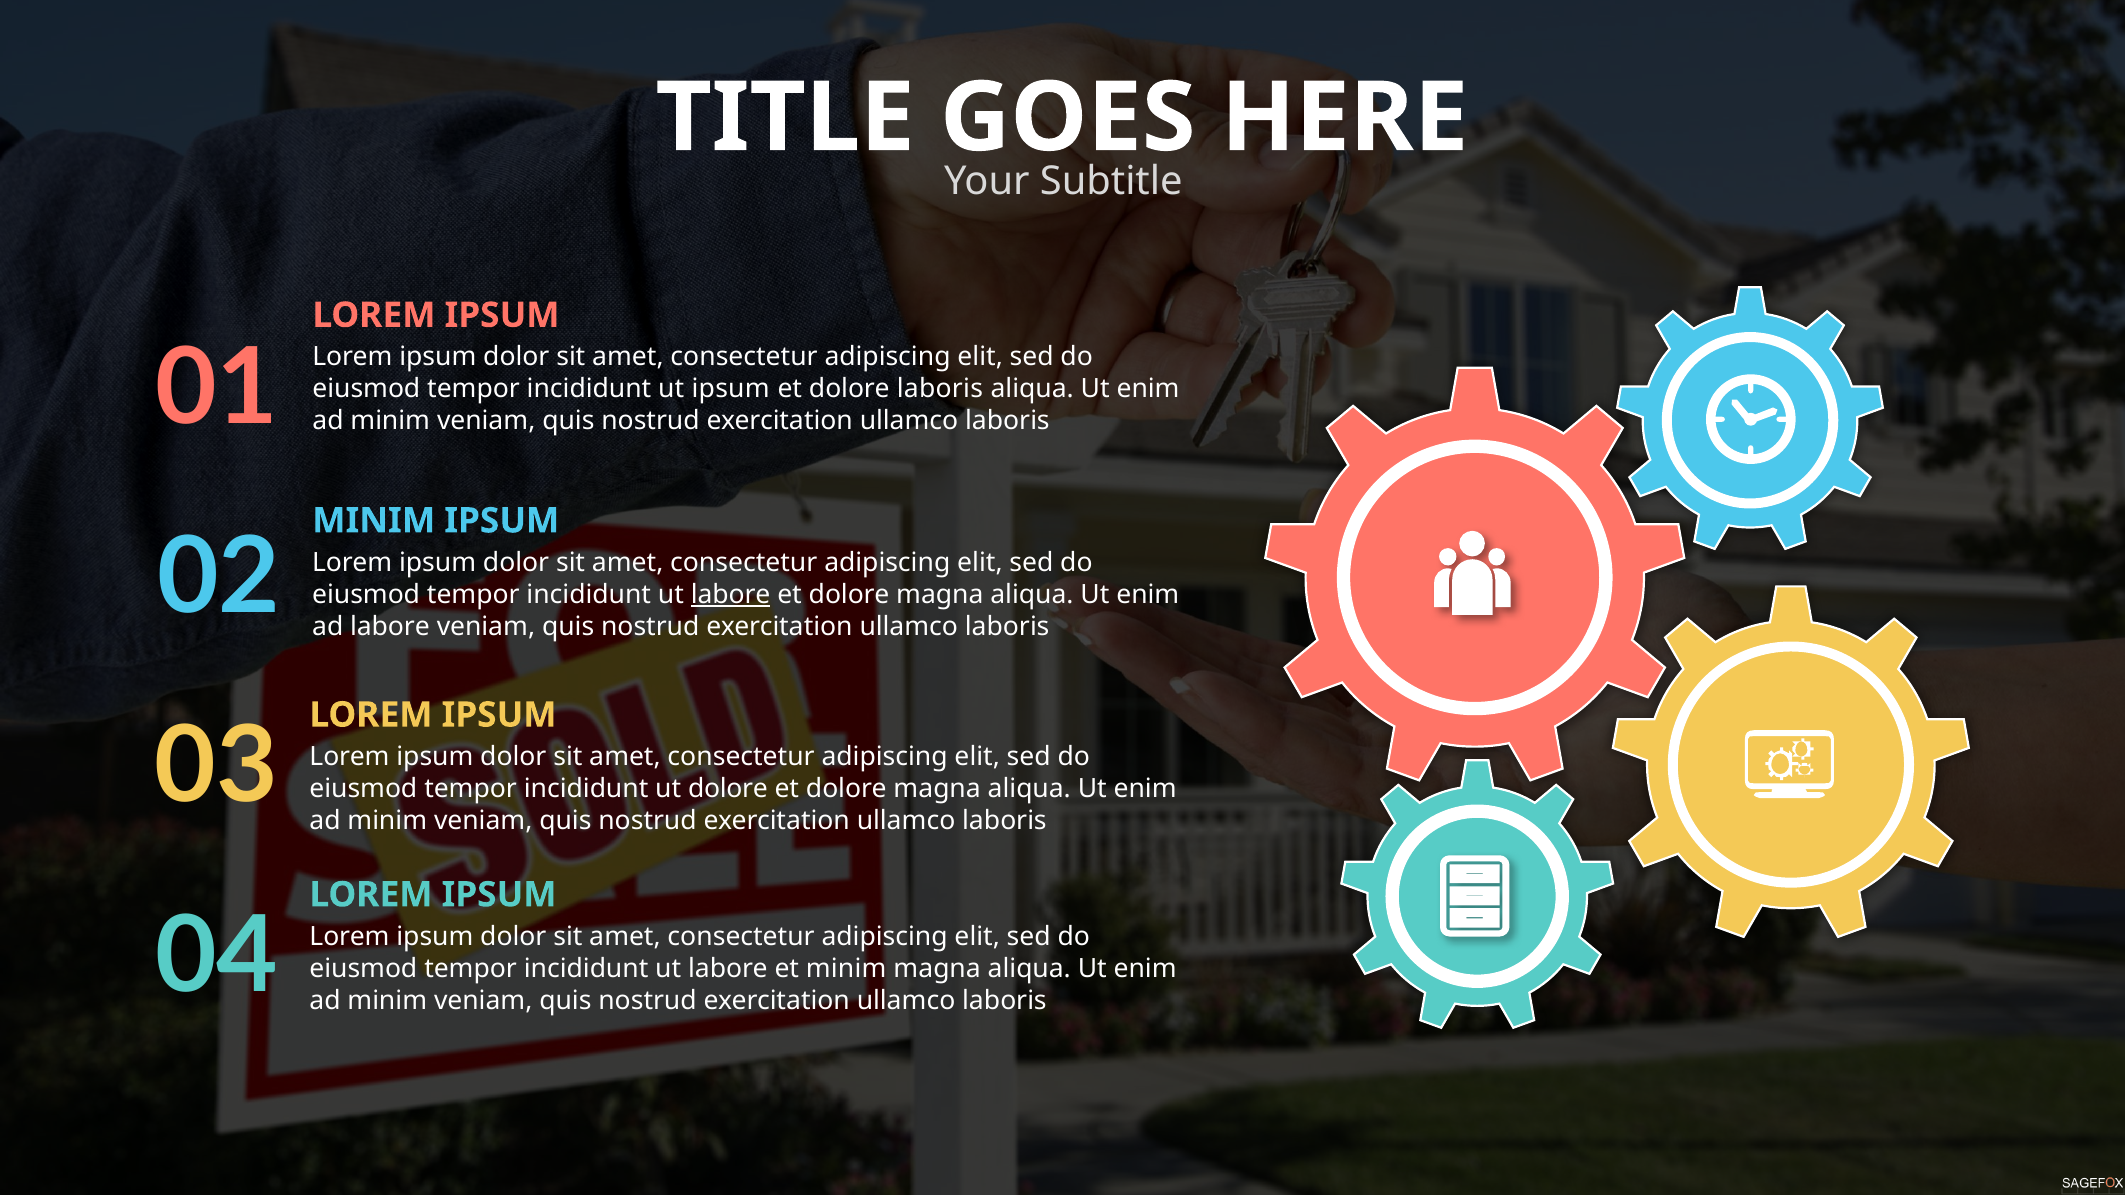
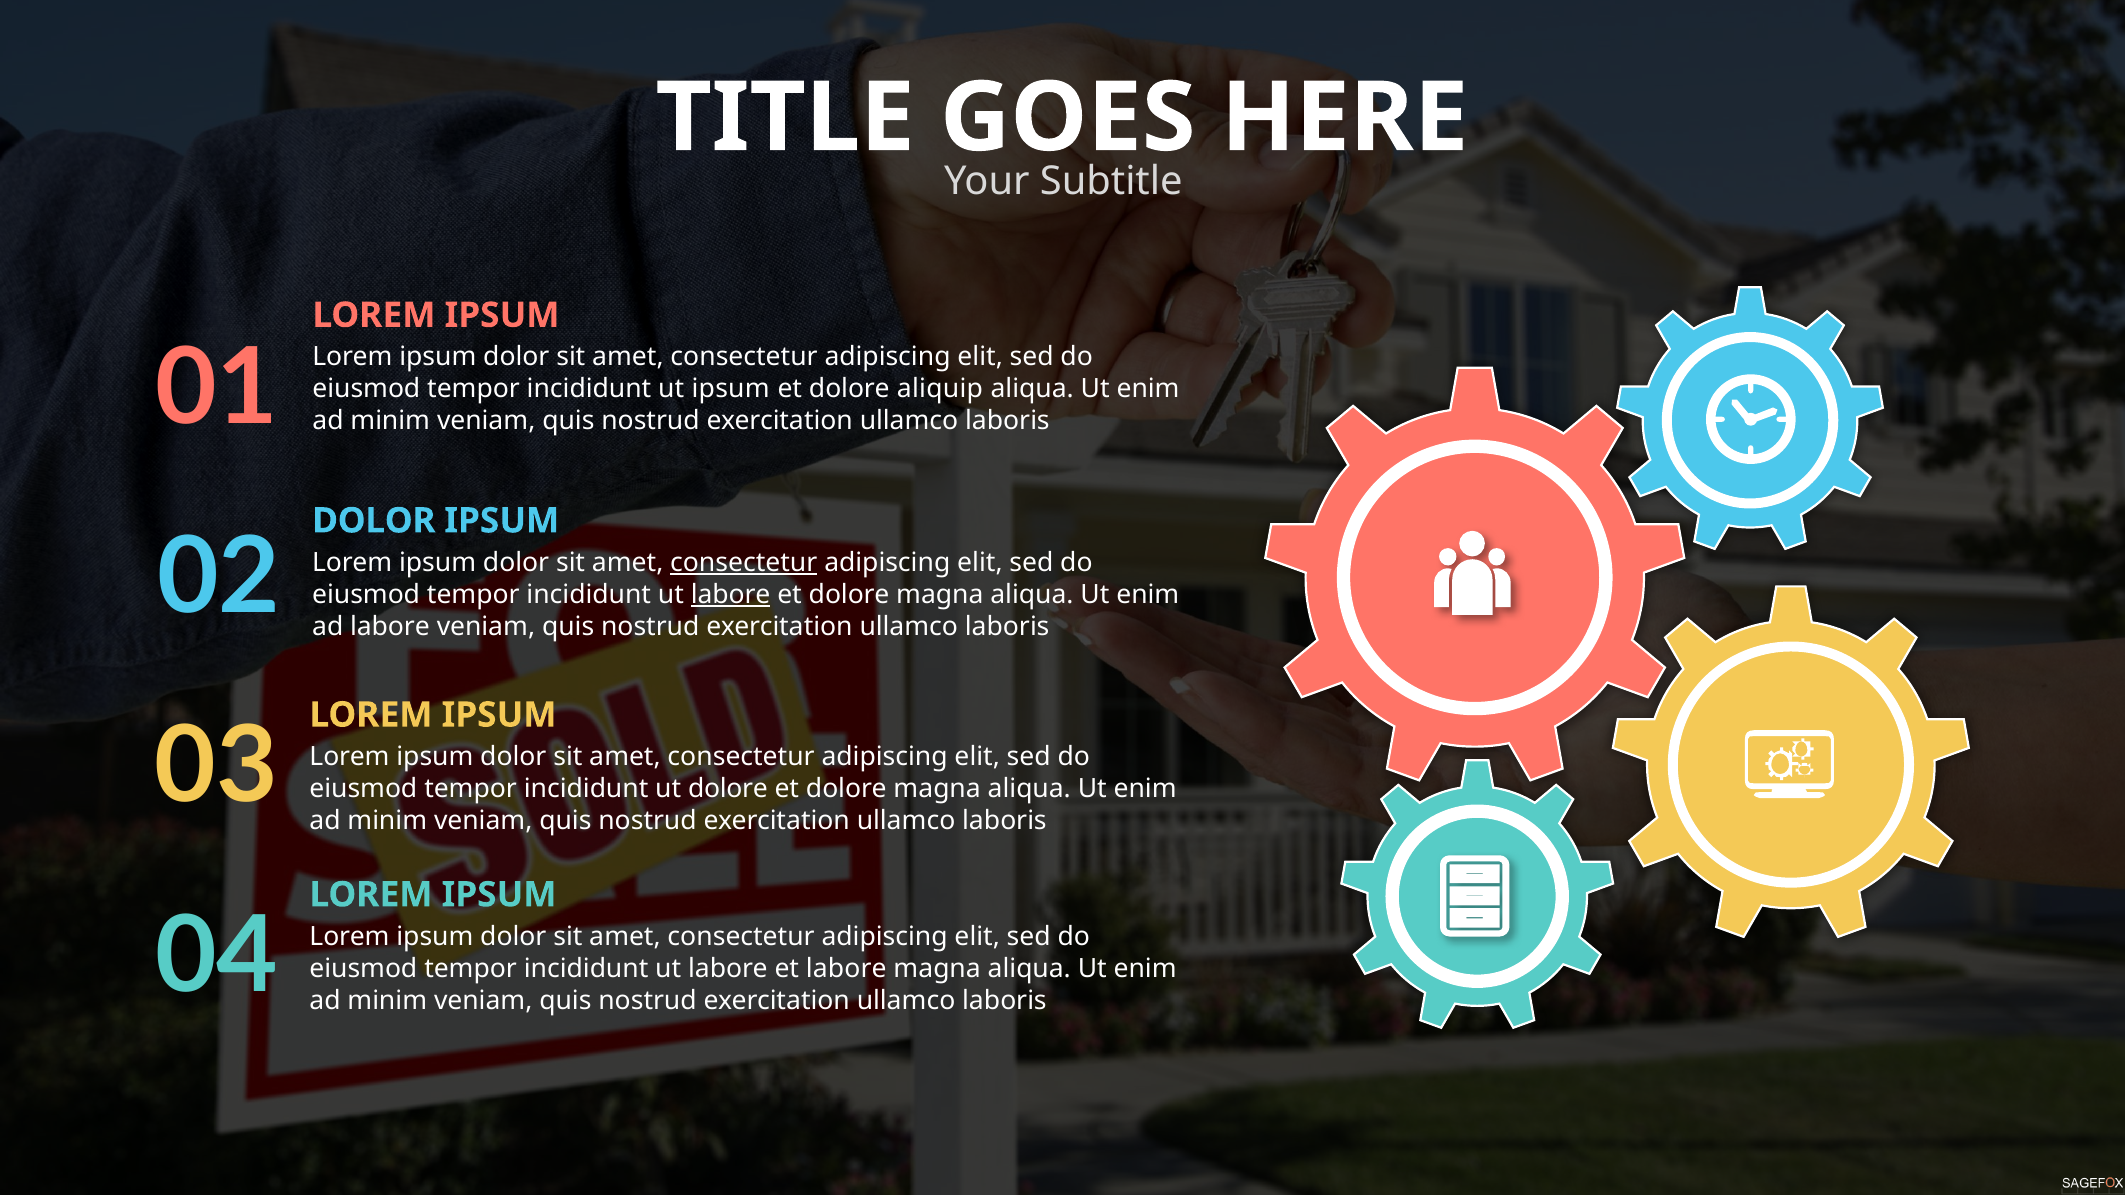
dolore laboris: laboris -> aliquip
MINIM at (374, 521): MINIM -> DOLOR
consectetur at (744, 563) underline: none -> present
et minim: minim -> labore
